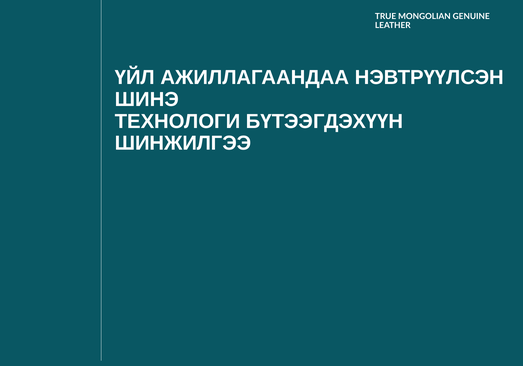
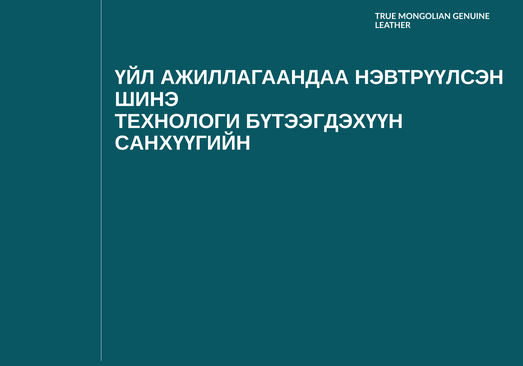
ШИНЖИЛГЭЭ: ШИНЖИЛГЭЭ -> САНХҮҮГИЙН
